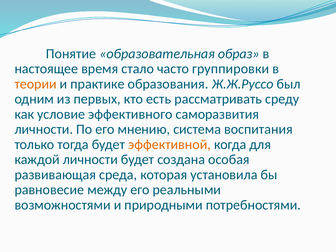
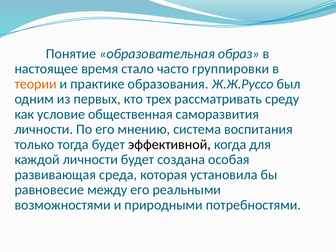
есть: есть -> трех
эффективного: эффективного -> общественная
эффективной colour: orange -> black
